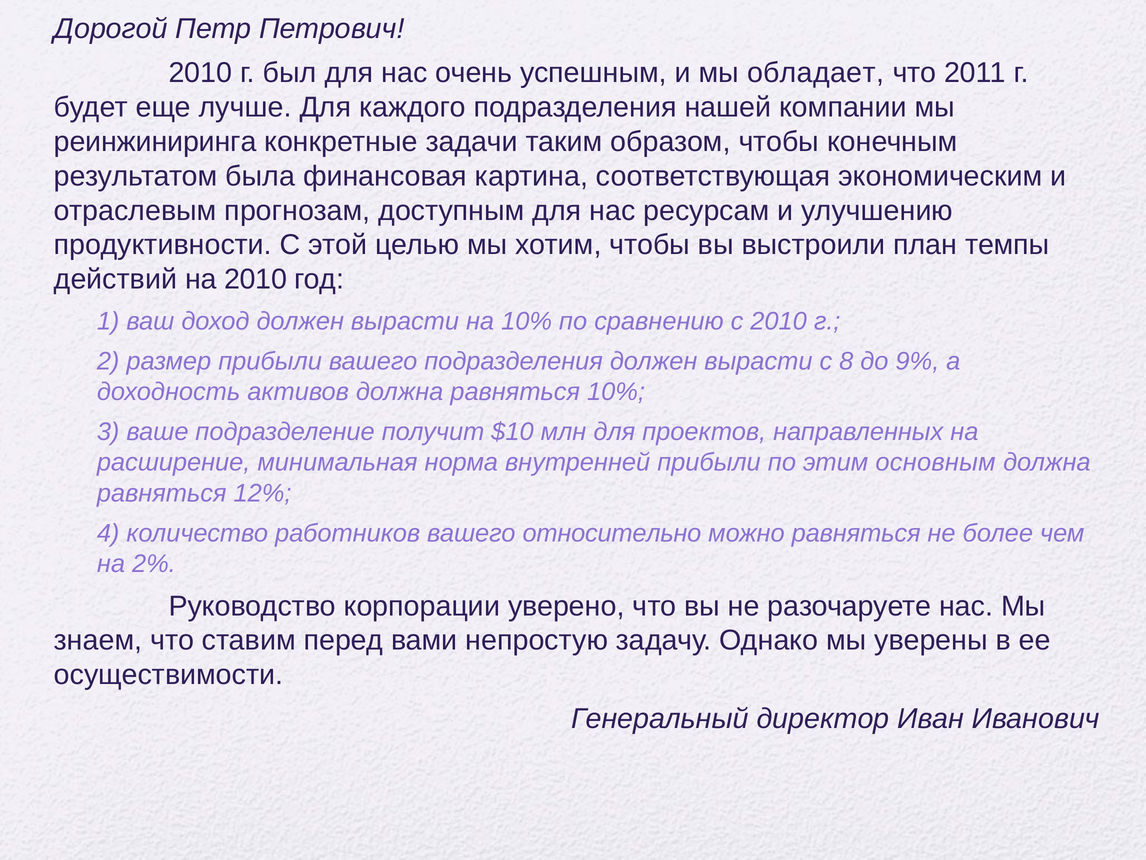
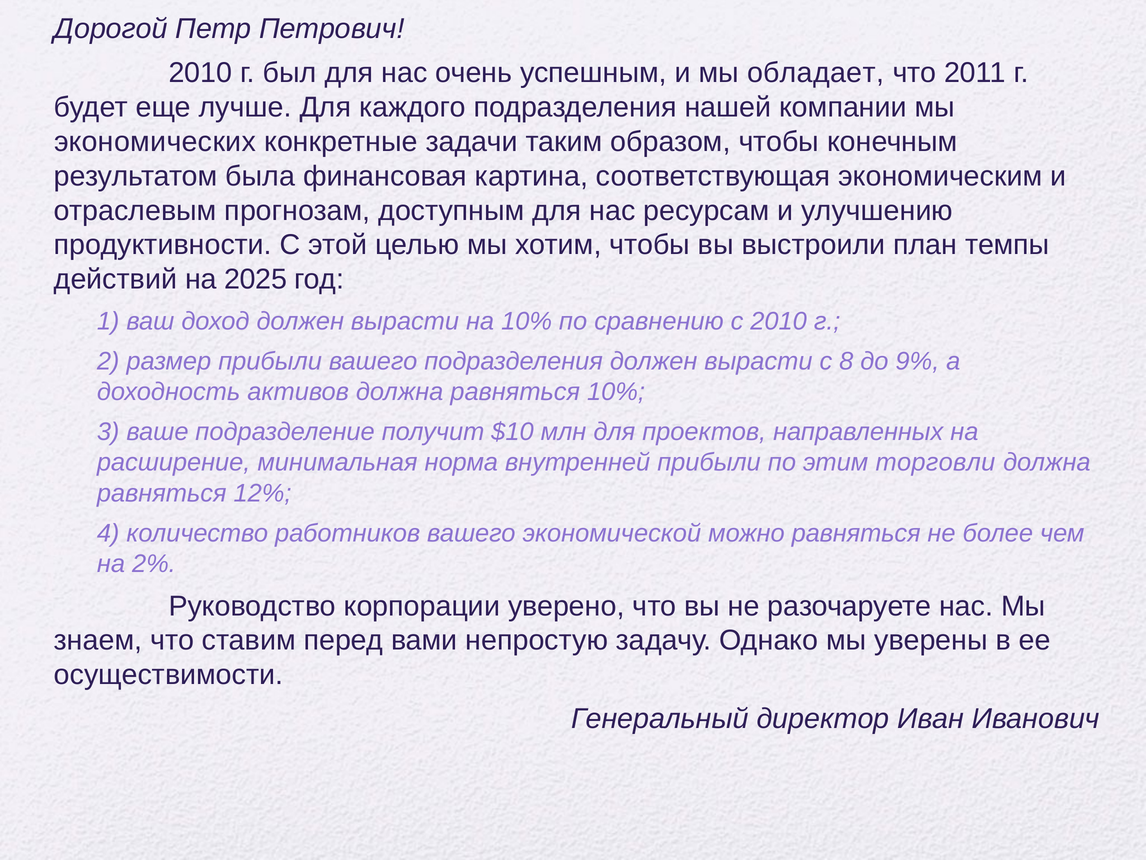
реинжиниринга: реинжиниринга -> экономических
на 2010: 2010 -> 2025
основным: основным -> торговли
относительно: относительно -> экономической
